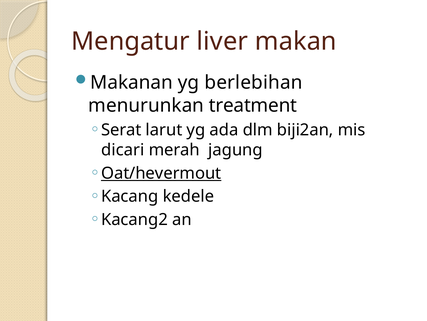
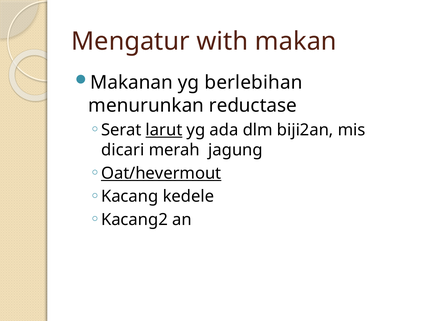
liver: liver -> with
treatment: treatment -> reductase
larut underline: none -> present
